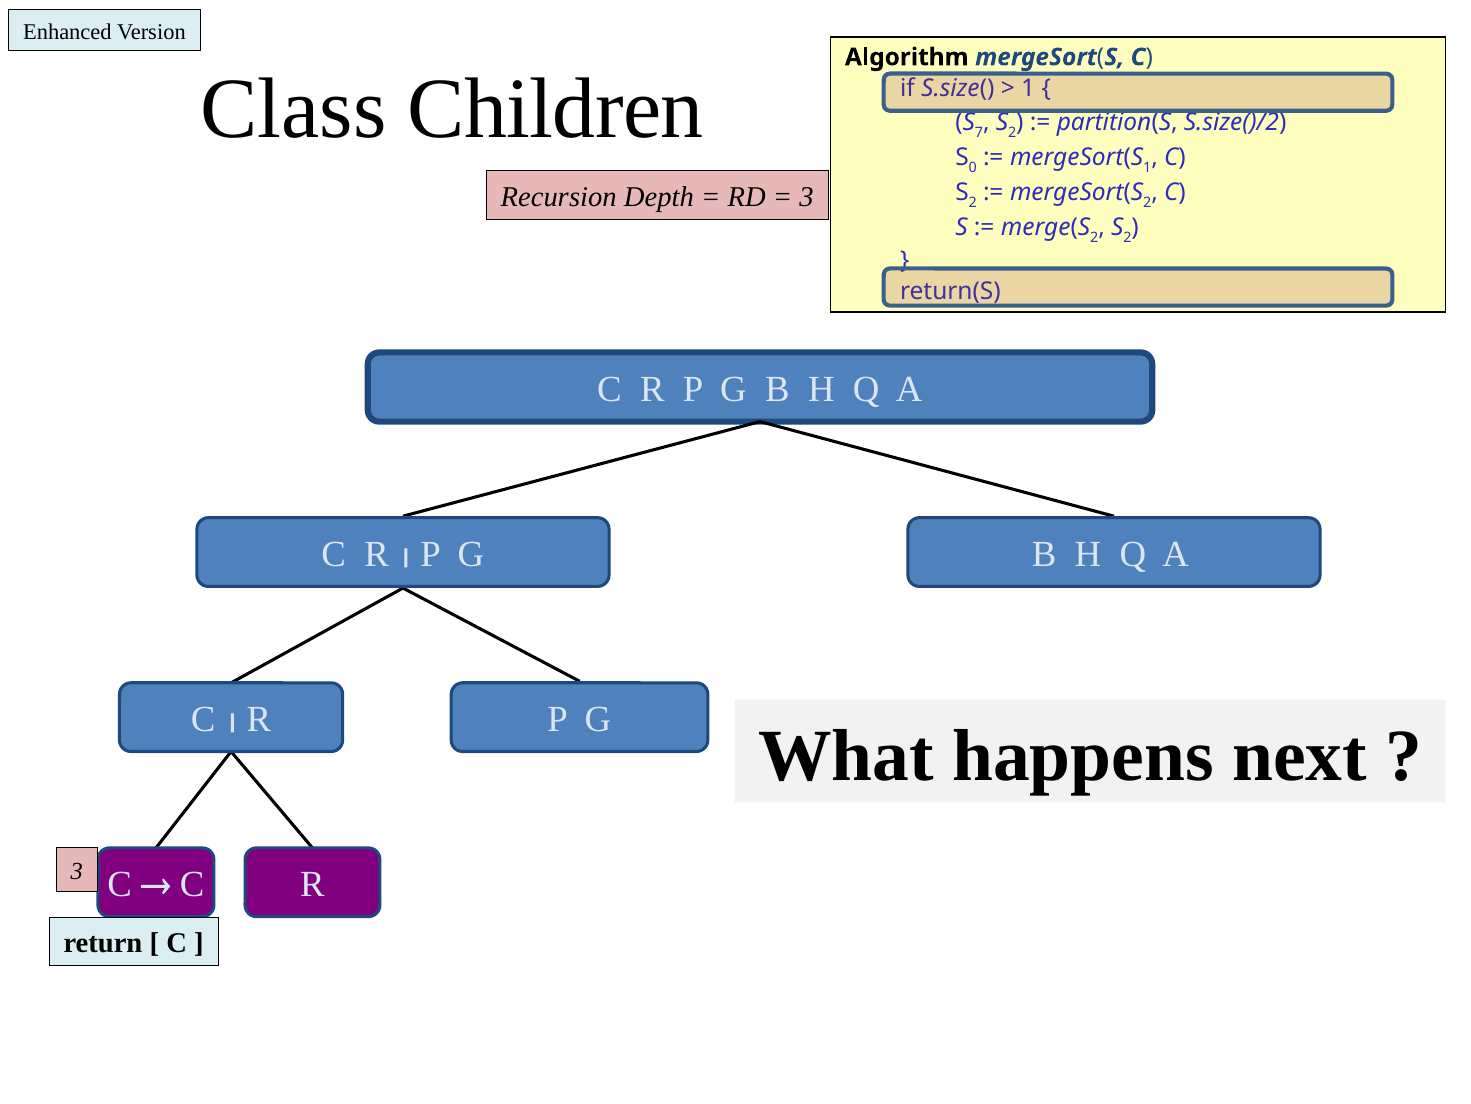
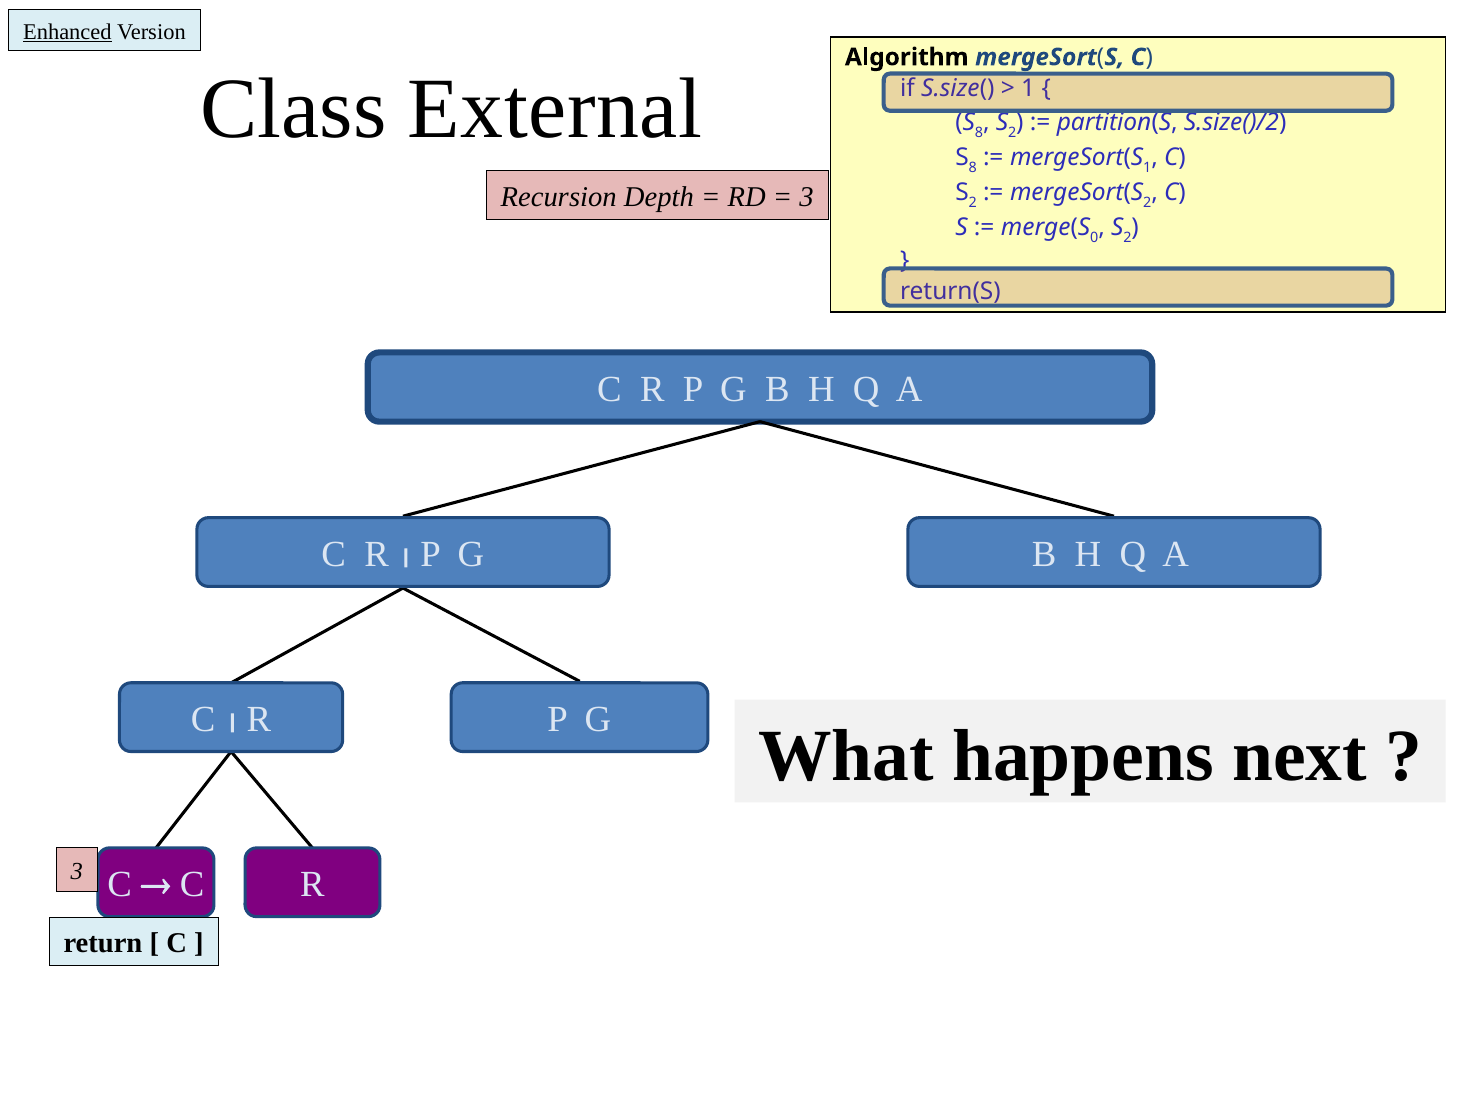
Enhanced underline: none -> present
Children: Children -> External
7 at (979, 132): 7 -> 8
0 at (973, 167): 0 -> 8
2 at (1094, 237): 2 -> 0
